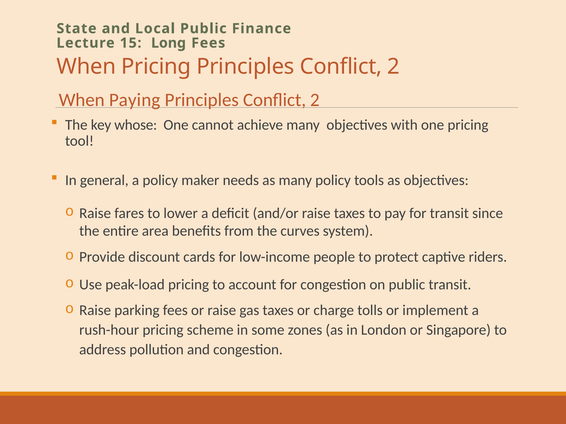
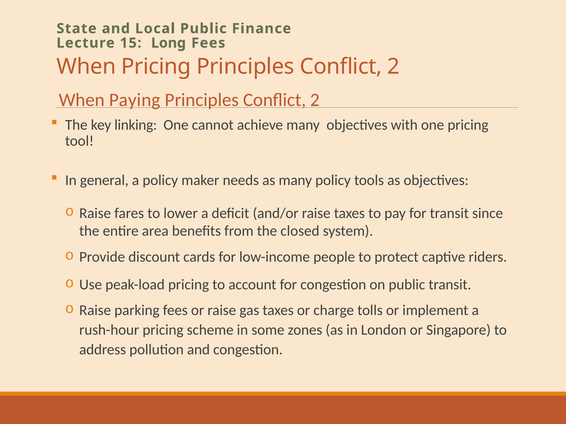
whose: whose -> linking
curves: curves -> closed
